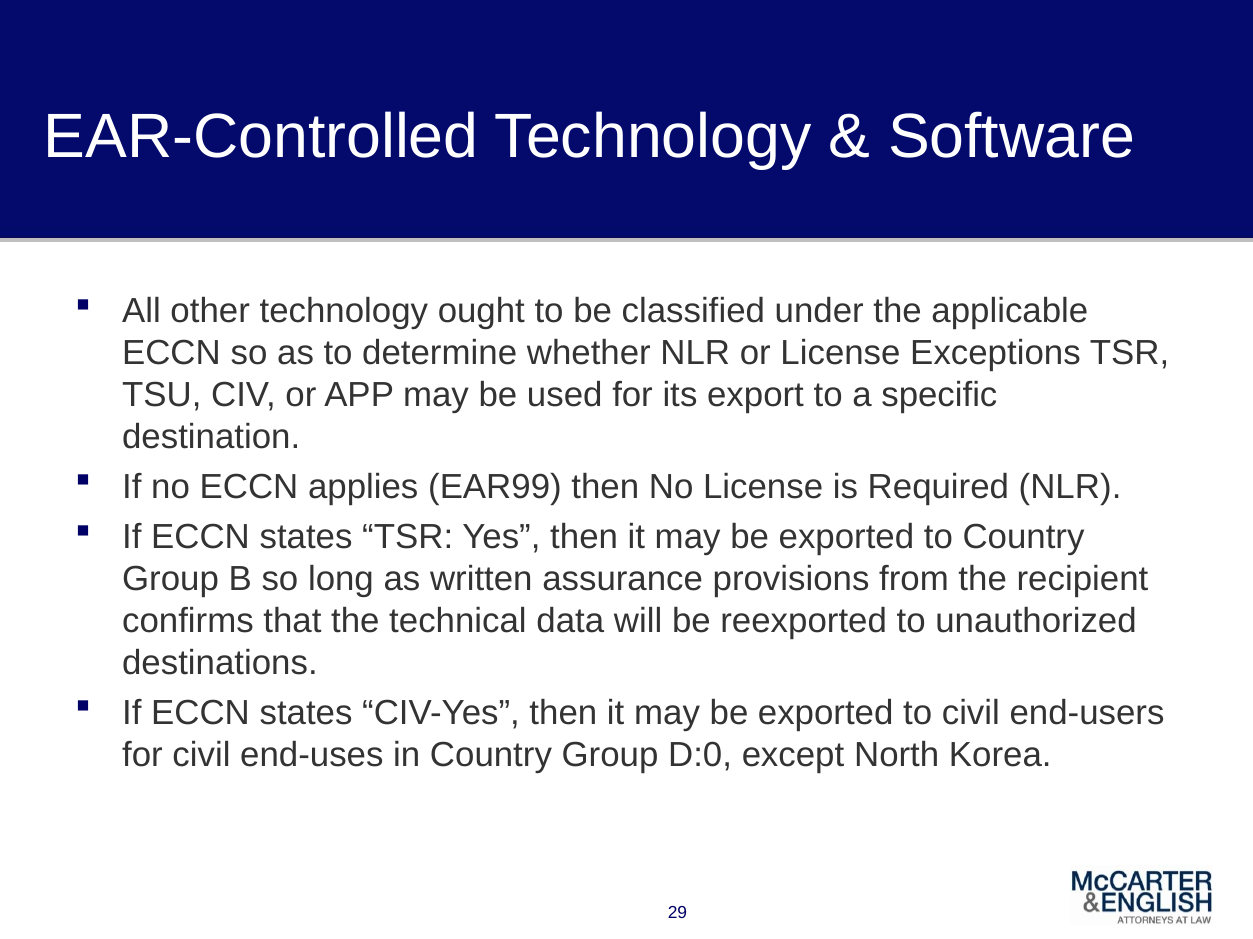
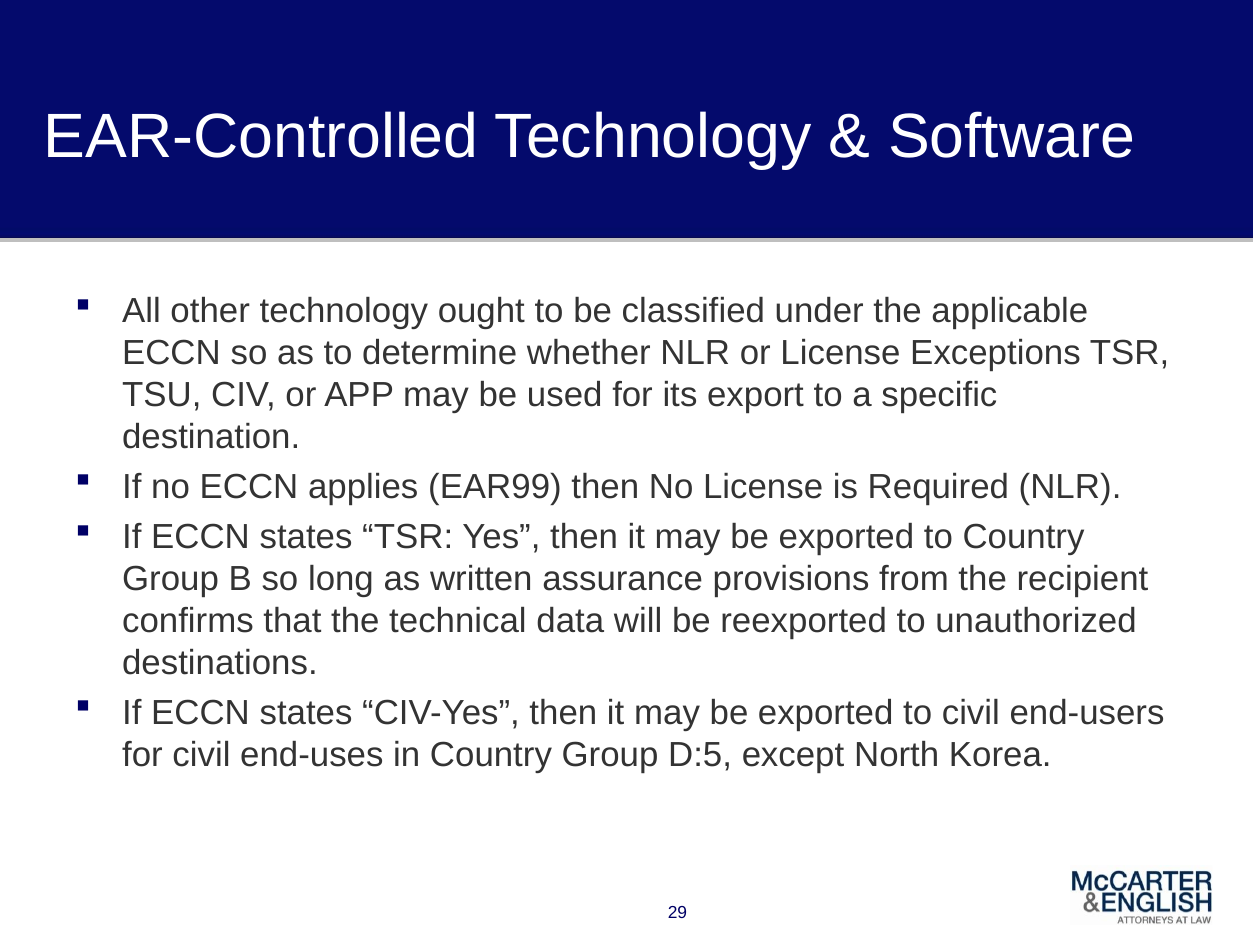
D:0: D:0 -> D:5
